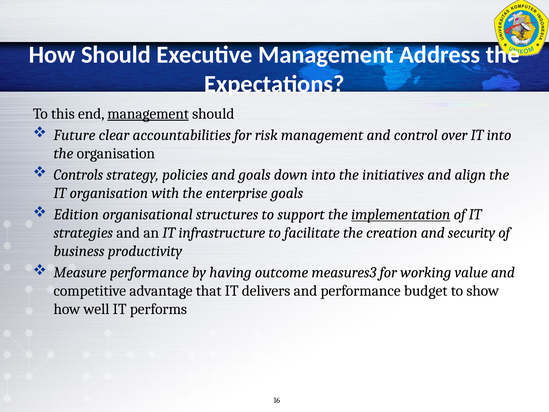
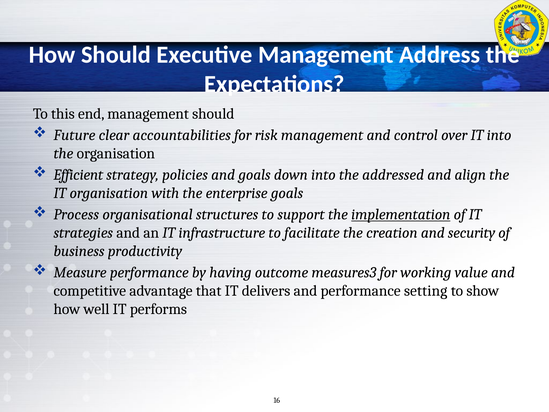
management at (148, 114) underline: present -> none
Controls: Controls -> Efficient
initiatives: initiatives -> addressed
Edition: Edition -> Process
budget: budget -> setting
